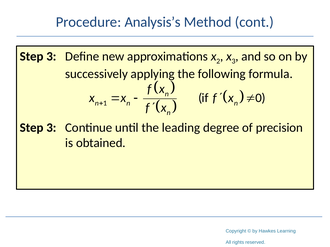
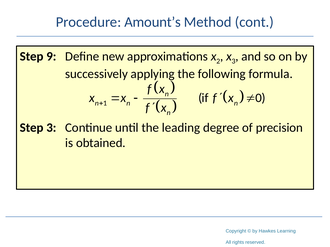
Analysis’s: Analysis’s -> Amount’s
3 at (51, 56): 3 -> 9
